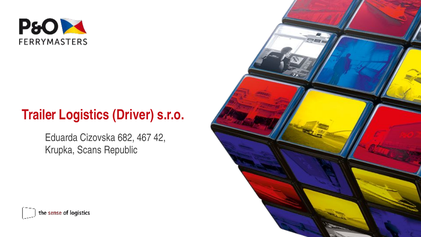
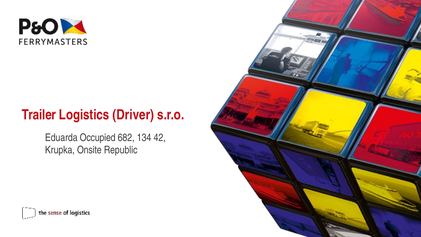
Cizovska: Cizovska -> Occupied
467: 467 -> 134
Scans: Scans -> Onsite
